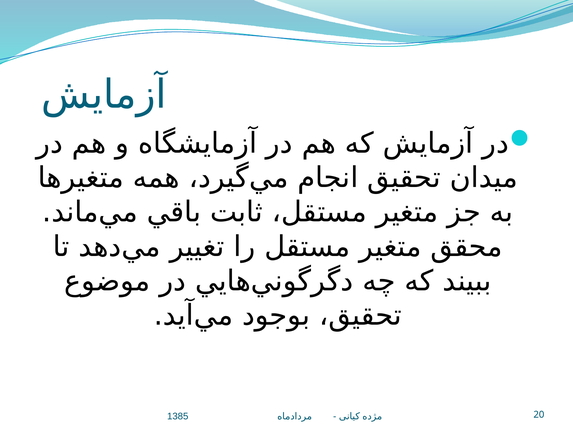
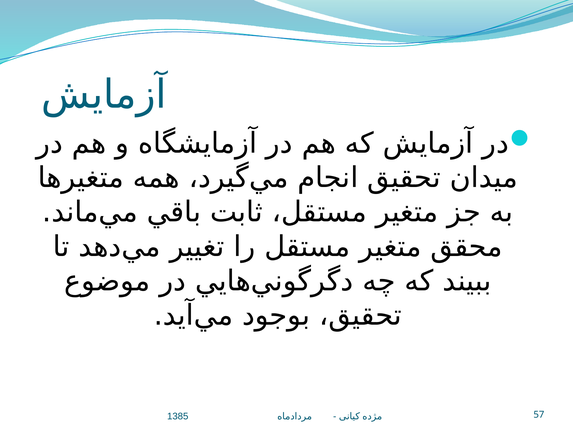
20: 20 -> 57
